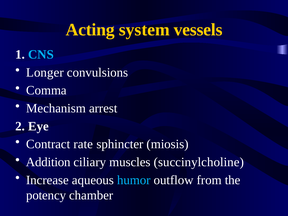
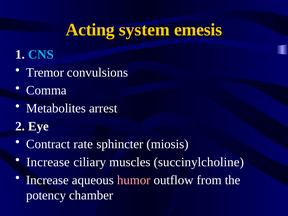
vessels: vessels -> emesis
Longer: Longer -> Tremor
Mechanism: Mechanism -> Metabolites
Addition at (48, 162): Addition -> Increase
humor colour: light blue -> pink
